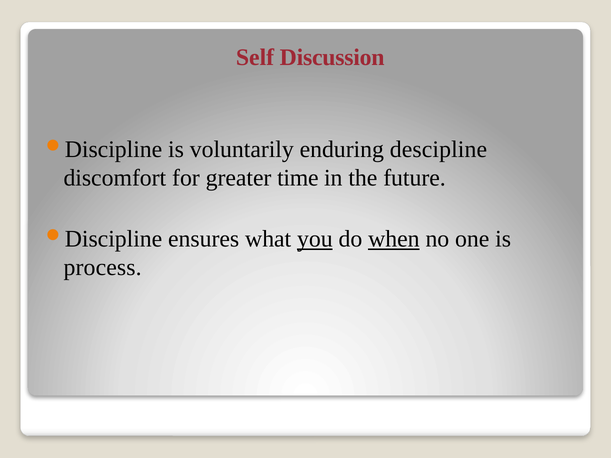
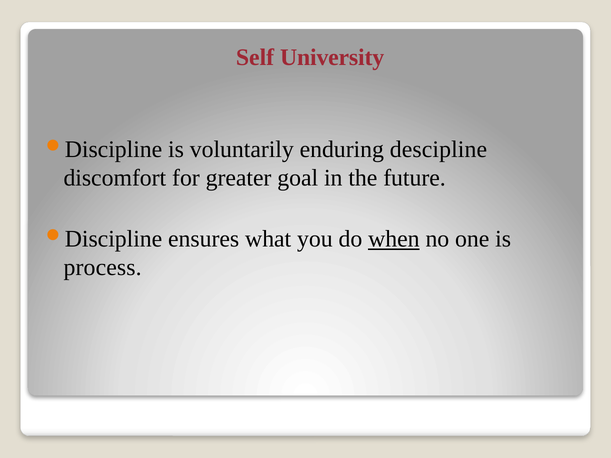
Discussion: Discussion -> University
time: time -> goal
you underline: present -> none
